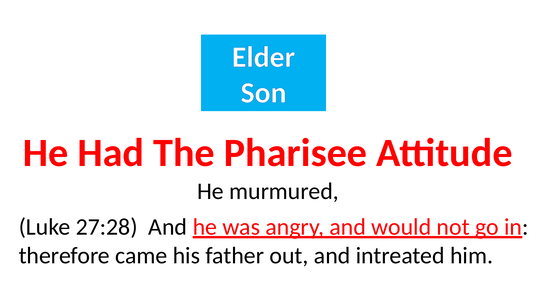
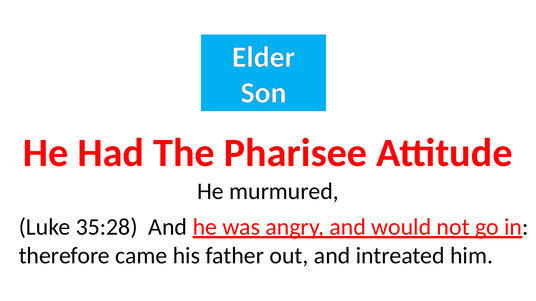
27:28: 27:28 -> 35:28
